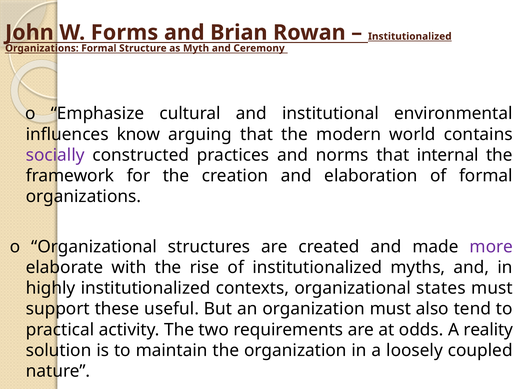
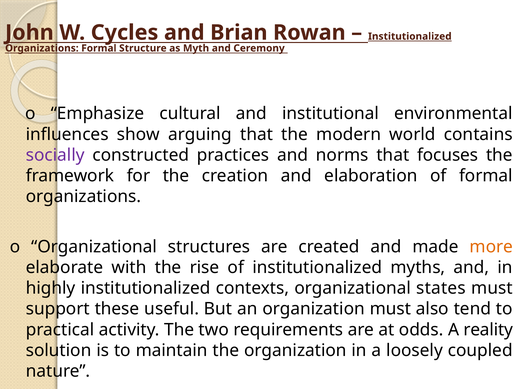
Forms: Forms -> Cycles
know: know -> show
internal: internal -> focuses
more colour: purple -> orange
